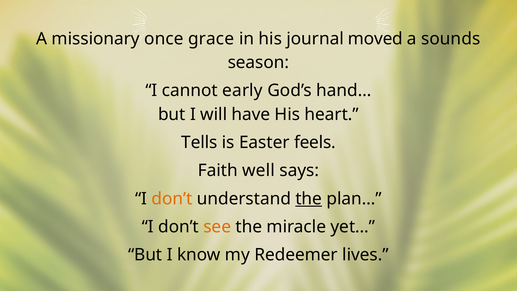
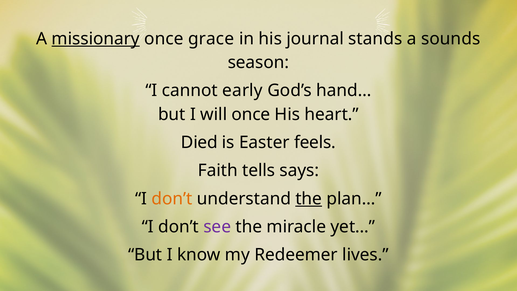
missionary underline: none -> present
moved: moved -> stands
will have: have -> once
Tells: Tells -> Died
well: well -> tells
see colour: orange -> purple
